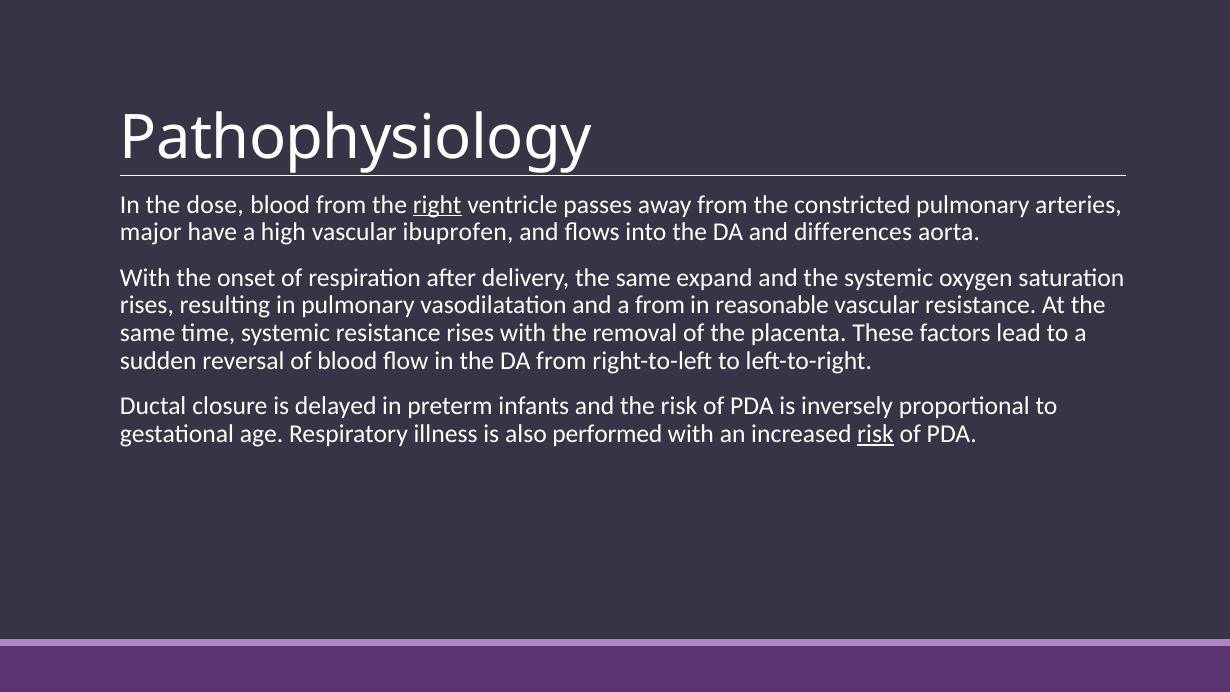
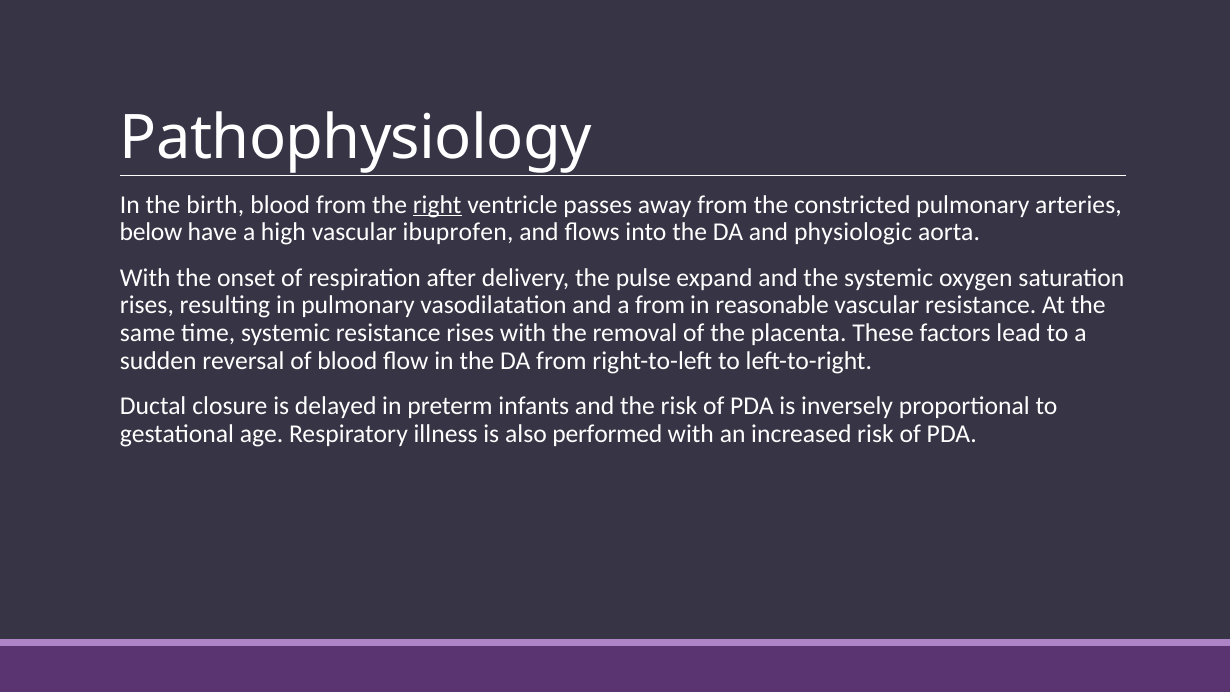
dose: dose -> birth
major: major -> below
differences: differences -> physiologic
delivery the same: same -> pulse
risk at (876, 434) underline: present -> none
